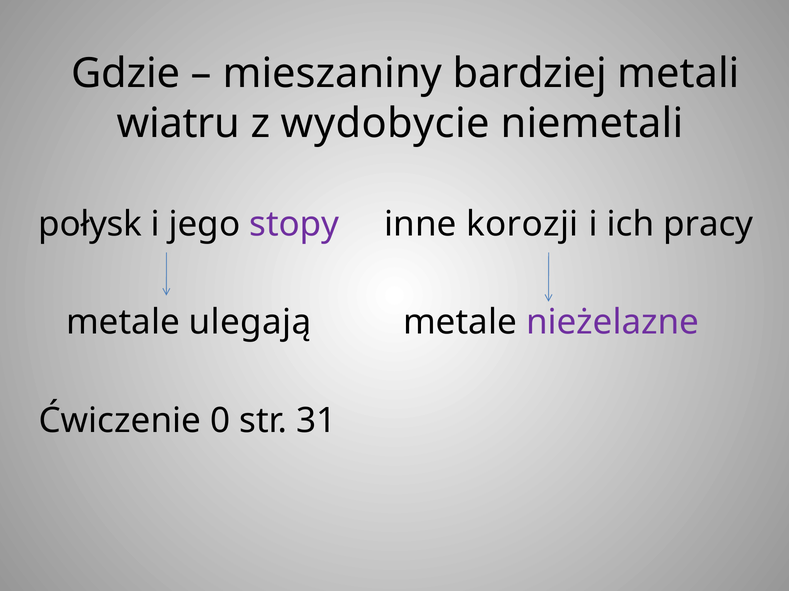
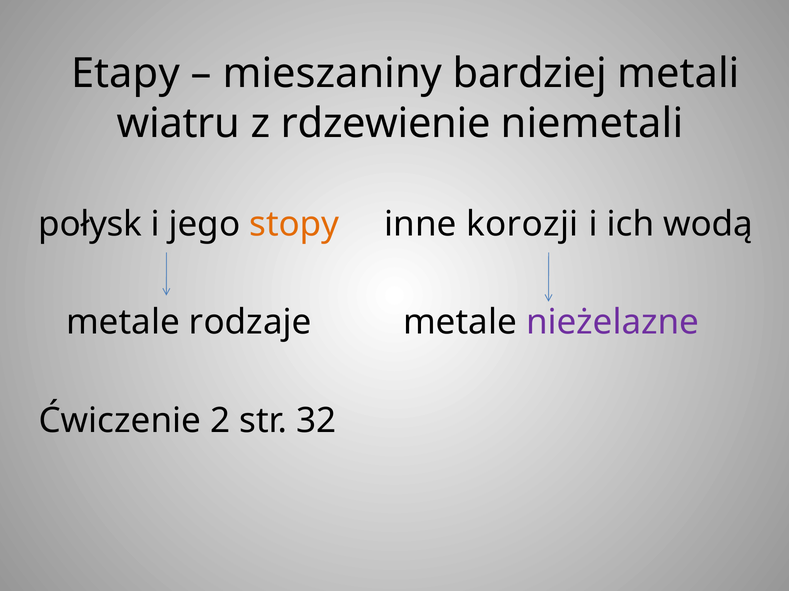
Gdzie: Gdzie -> Etapy
wydobycie: wydobycie -> rdzewienie
stopy colour: purple -> orange
pracy: pracy -> wodą
ulegają: ulegają -> rodzaje
0: 0 -> 2
31: 31 -> 32
